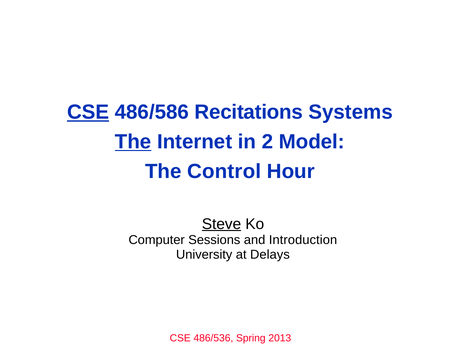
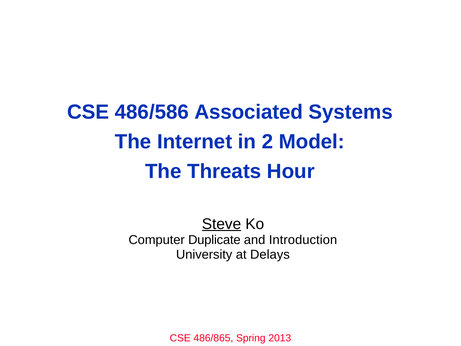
CSE at (88, 112) underline: present -> none
Recitations: Recitations -> Associated
The at (133, 142) underline: present -> none
Control: Control -> Threats
Sessions: Sessions -> Duplicate
486/536: 486/536 -> 486/865
